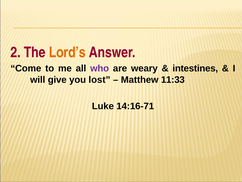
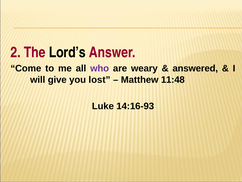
Lord’s colour: orange -> black
intestines: intestines -> answered
11:33: 11:33 -> 11:48
14:16-71: 14:16-71 -> 14:16-93
